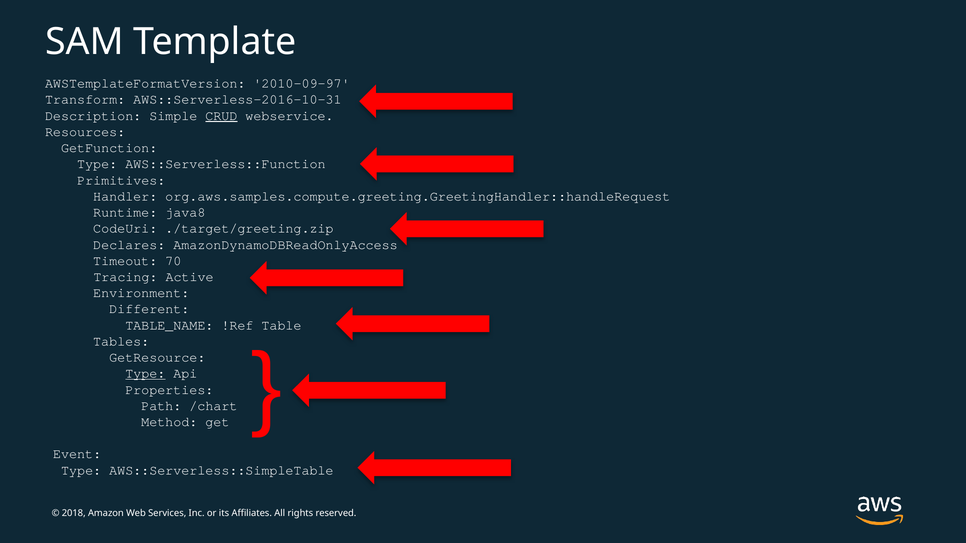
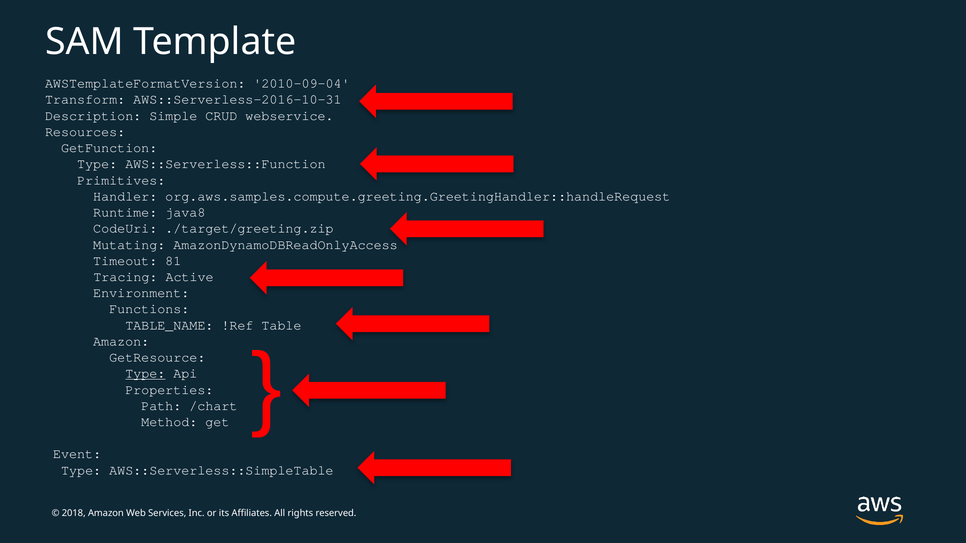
2010-09-97: 2010-09-97 -> 2010-09-04
CRUD underline: present -> none
Declares: Declares -> Mutating
70: 70 -> 81
Different: Different -> Functions
Tables at (121, 342): Tables -> Amazon
